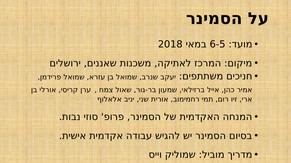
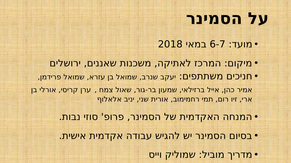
6-5: 6-5 -> 6-7
